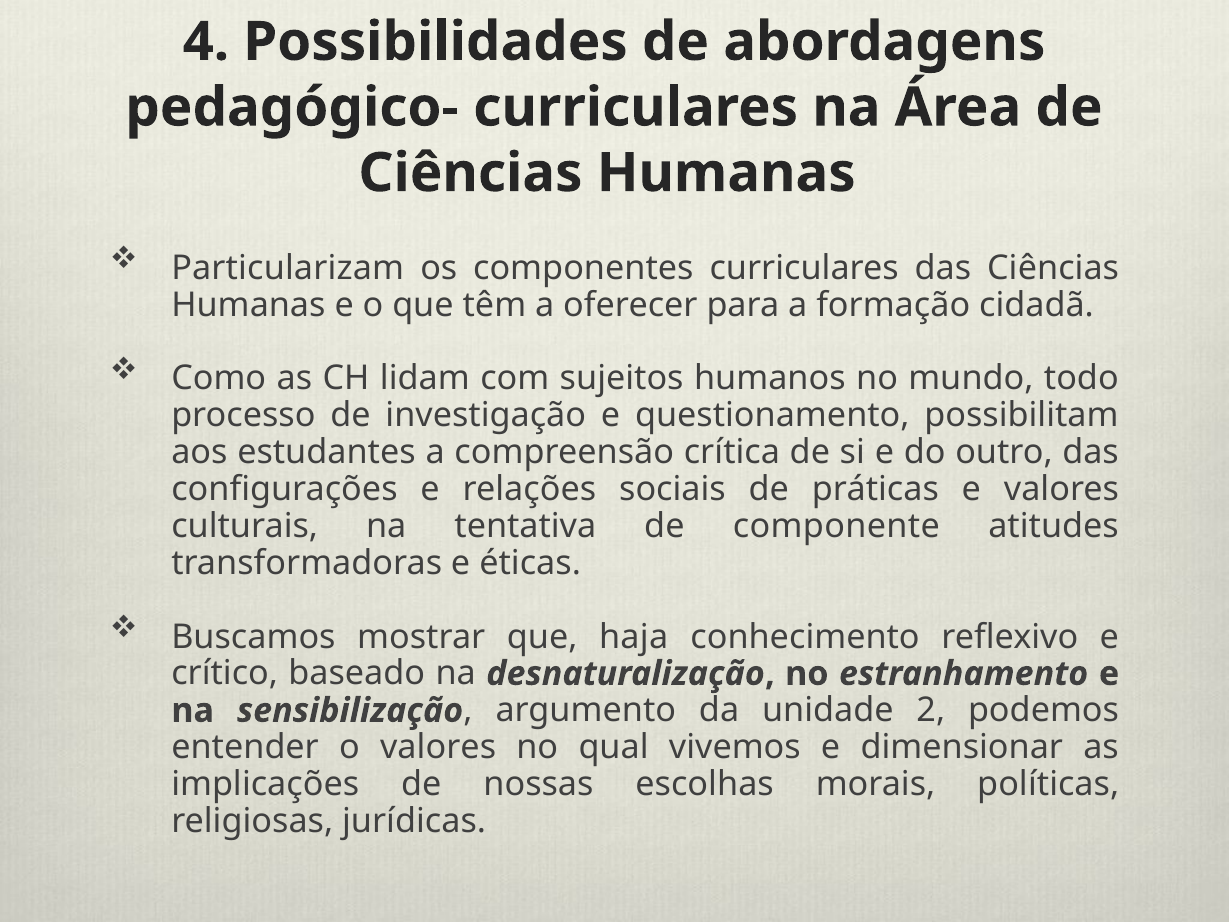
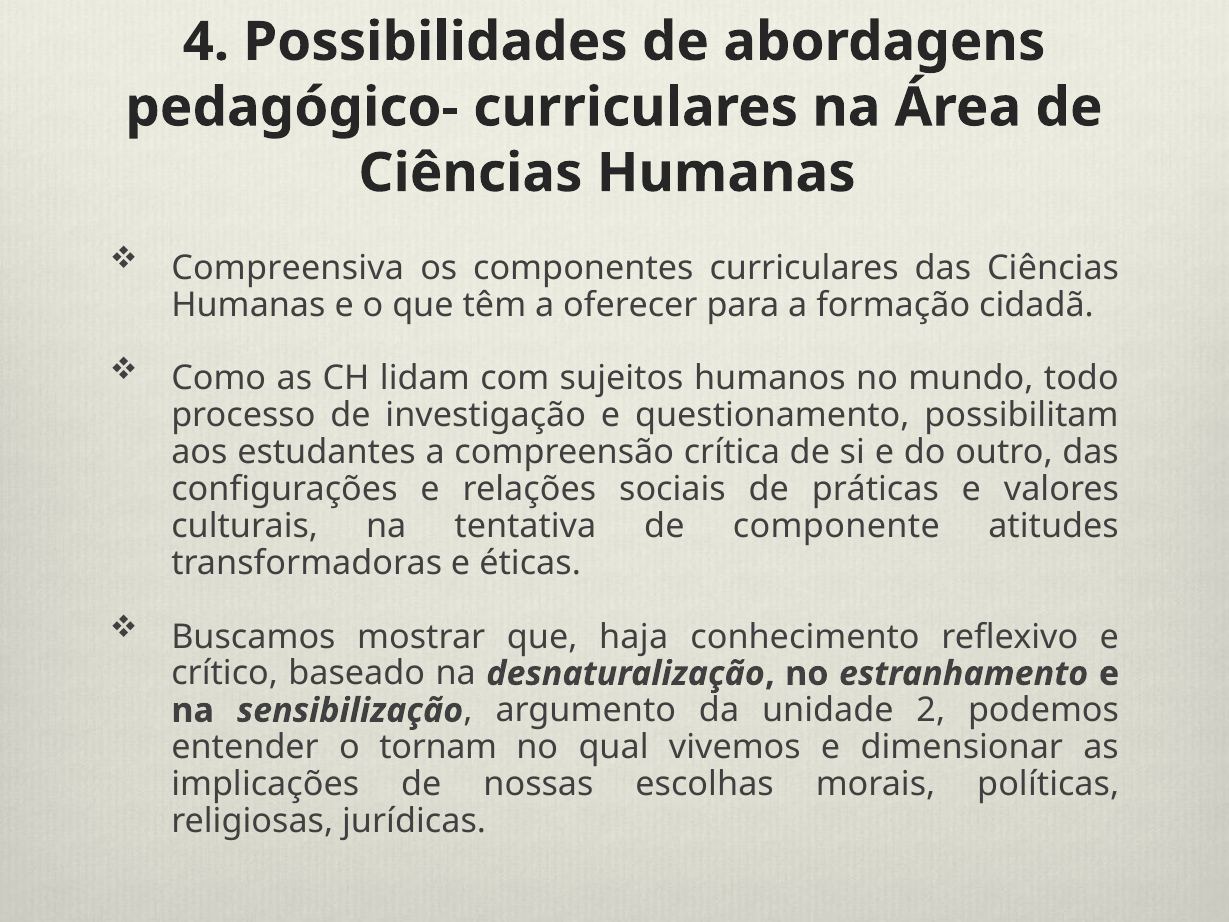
Particularizam: Particularizam -> Compreensiva
o valores: valores -> tornam
